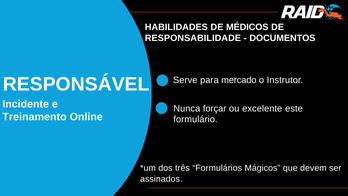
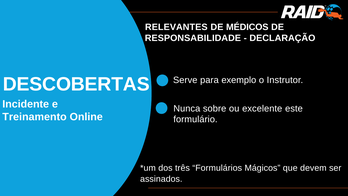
HABILIDADES: HABILIDADES -> RELEVANTES
DOCUMENTOS: DOCUMENTOS -> DECLARAÇÃO
RESPONSÁVEL: RESPONSÁVEL -> DESCOBERTAS
mercado: mercado -> exemplo
forçar: forçar -> sobre
